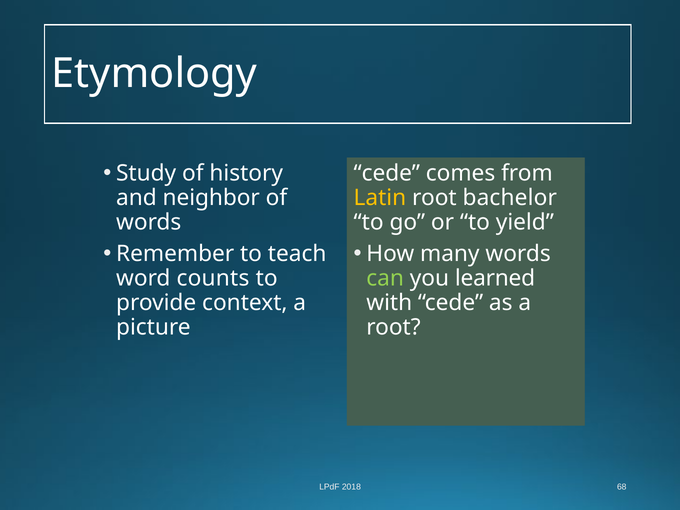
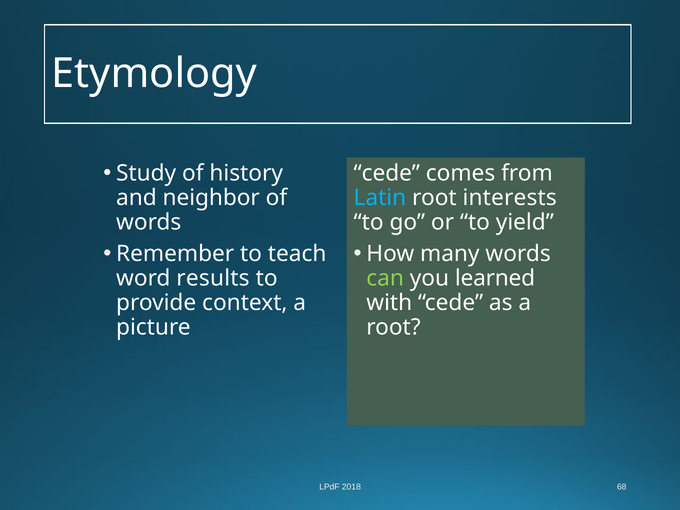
Latin colour: yellow -> light blue
bachelor: bachelor -> interests
counts: counts -> results
